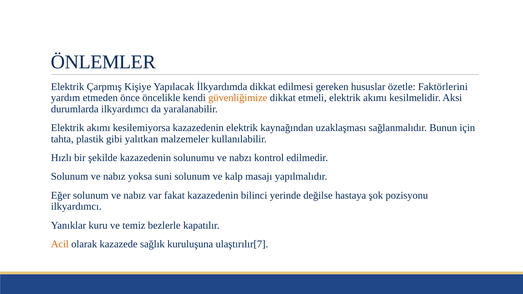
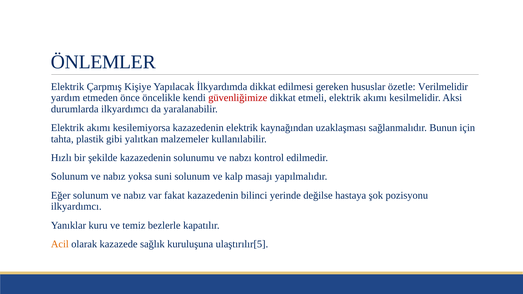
Faktörlerini: Faktörlerini -> Verilmelidir
güvenliğimize colour: orange -> red
ulaştırılır[7: ulaştırılır[7 -> ulaştırılır[5
